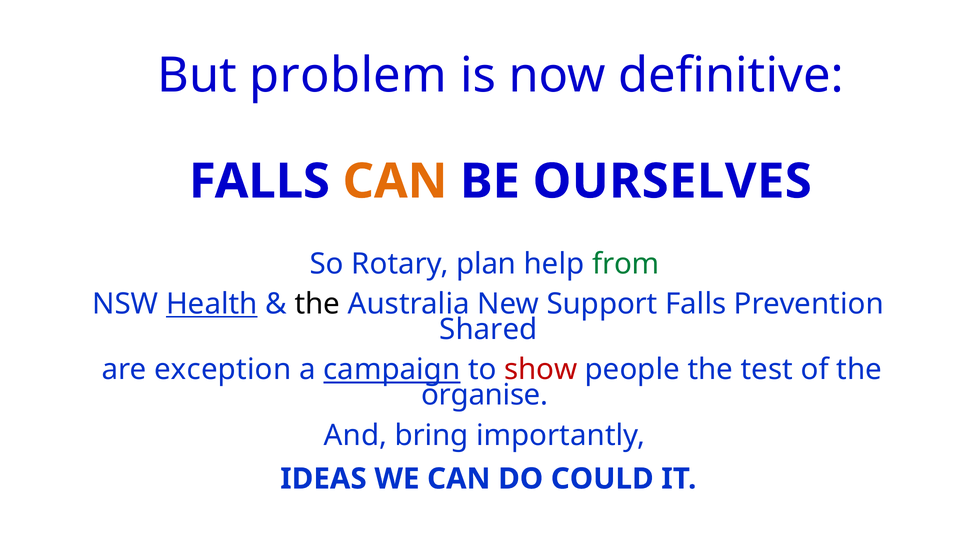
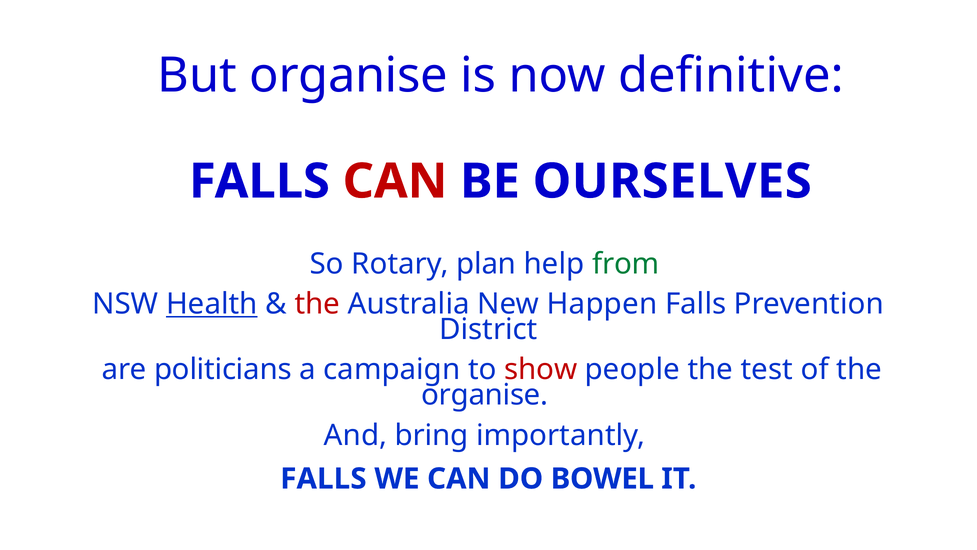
But problem: problem -> organise
CAN at (395, 181) colour: orange -> red
the at (317, 304) colour: black -> red
Support: Support -> Happen
Shared: Shared -> District
exception: exception -> politicians
campaign underline: present -> none
IDEAS at (323, 478): IDEAS -> FALLS
COULD: COULD -> BOWEL
